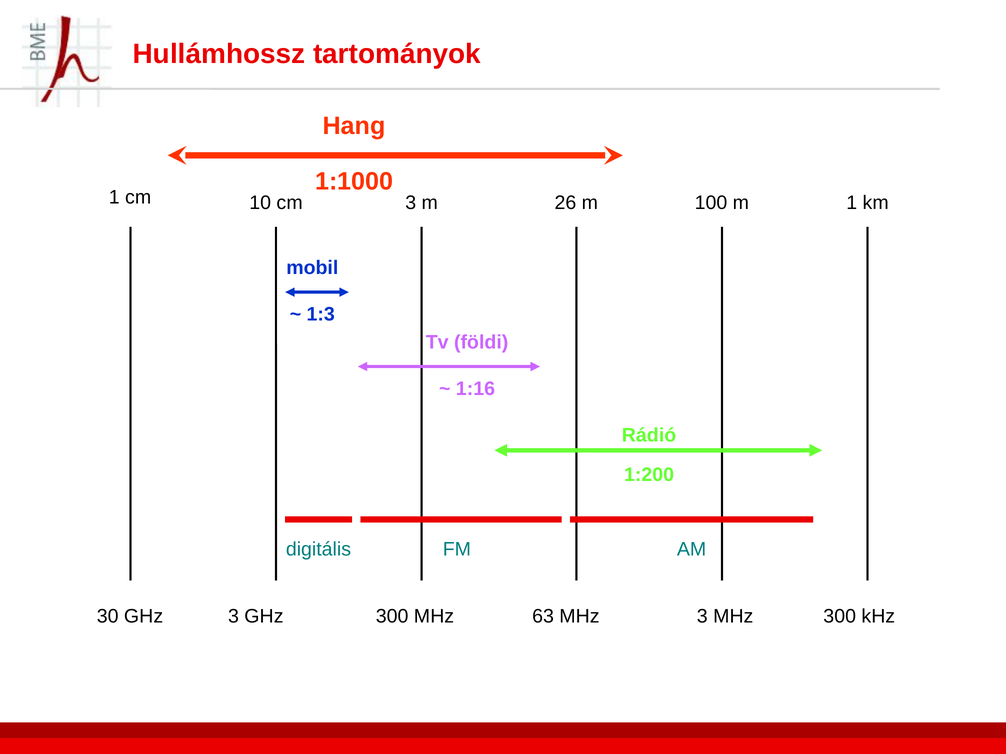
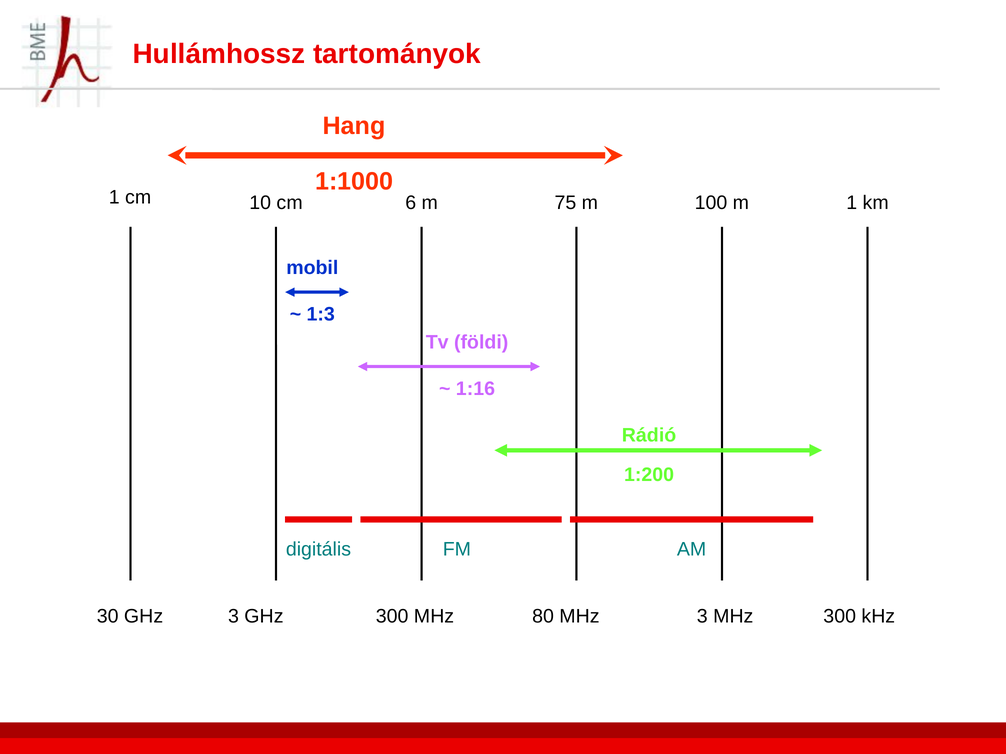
cm 3: 3 -> 6
26: 26 -> 75
63: 63 -> 80
